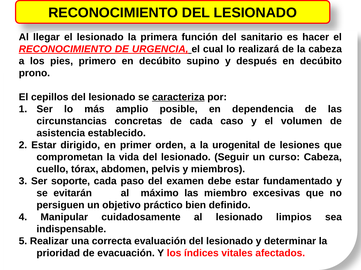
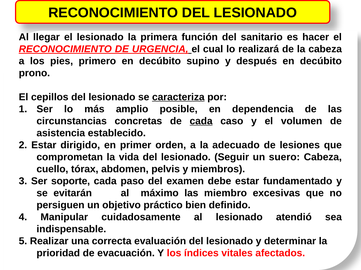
cada at (201, 121) underline: none -> present
urogenital: urogenital -> adecuado
curso: curso -> suero
limpios: limpios -> atendió
